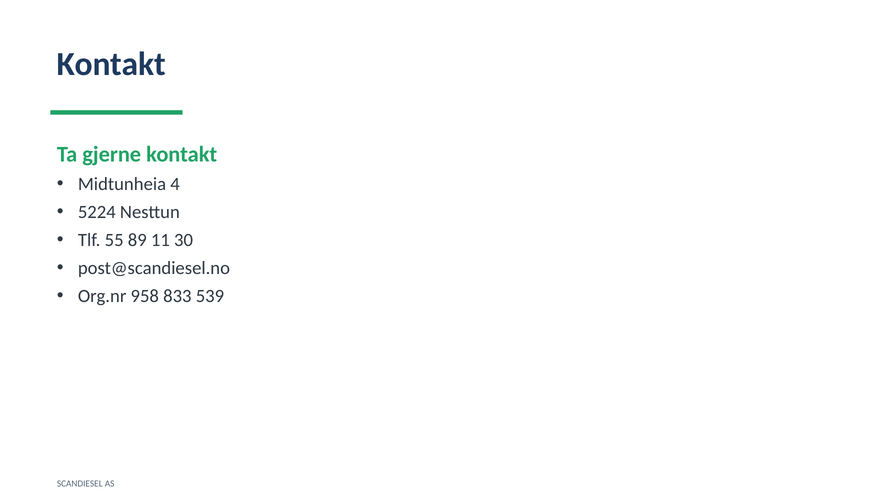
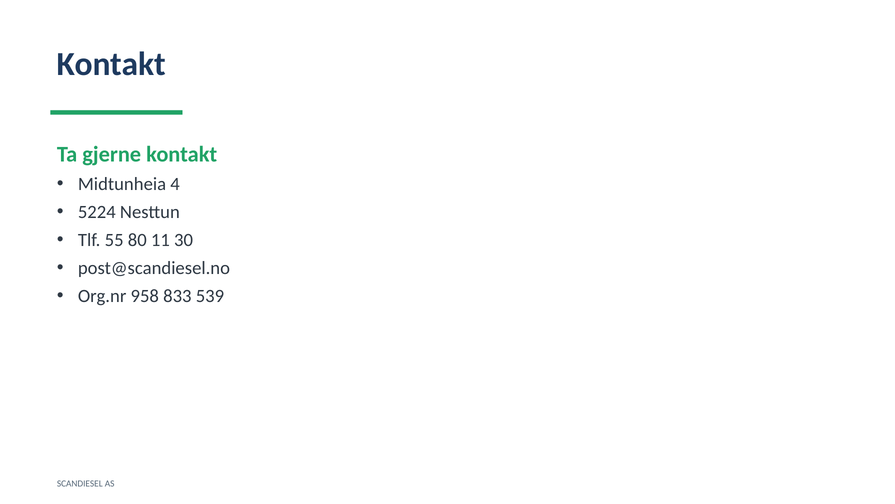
89: 89 -> 80
